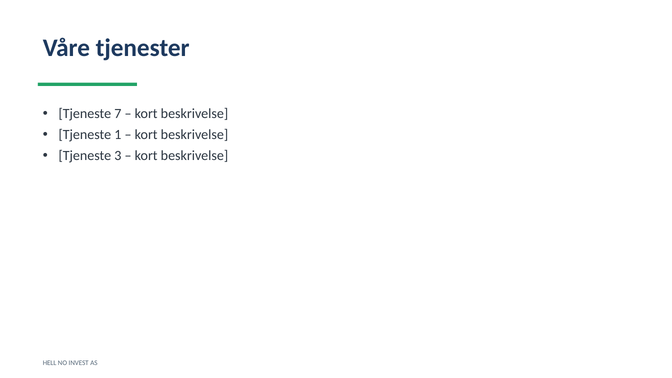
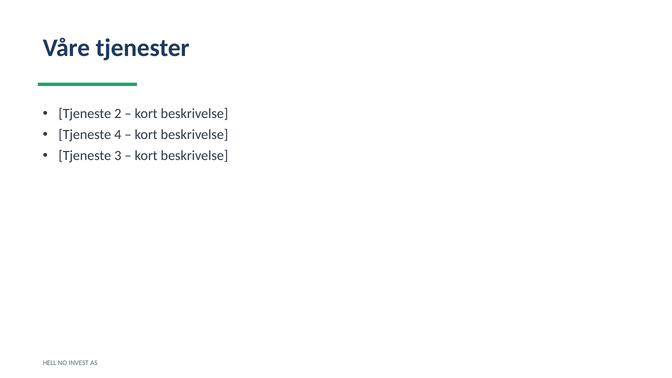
7: 7 -> 2
1: 1 -> 4
